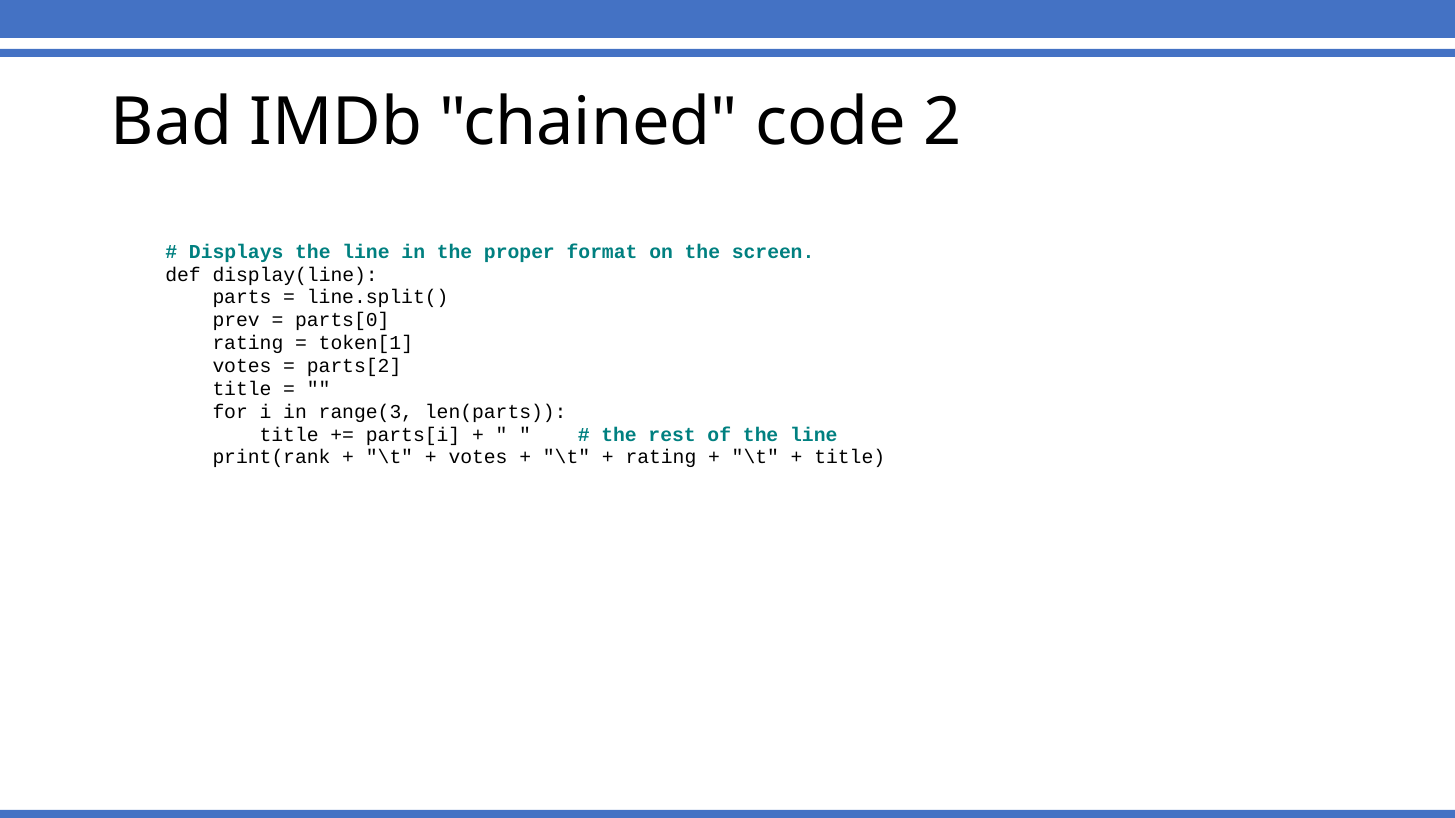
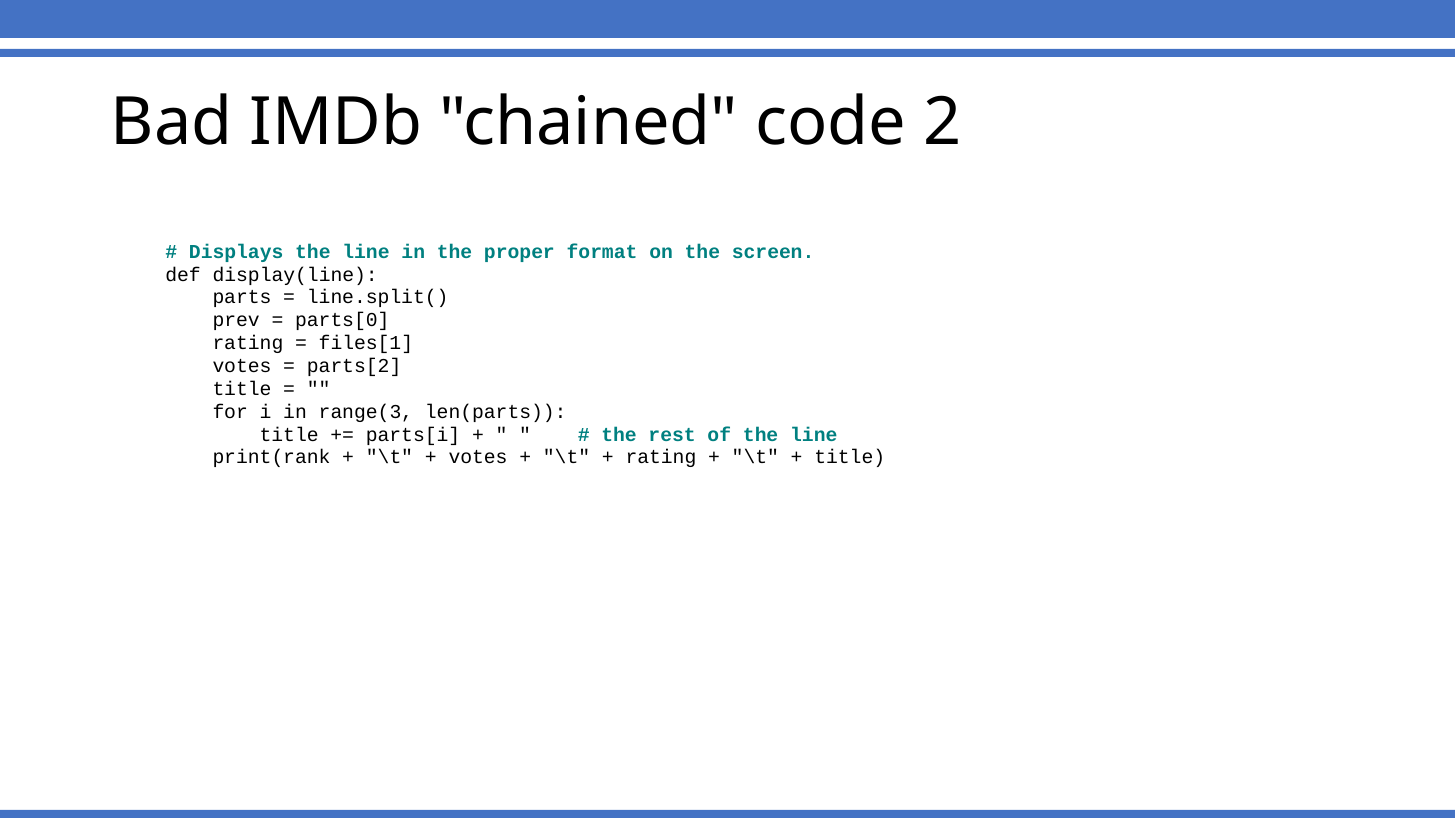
token[1: token[1 -> files[1
